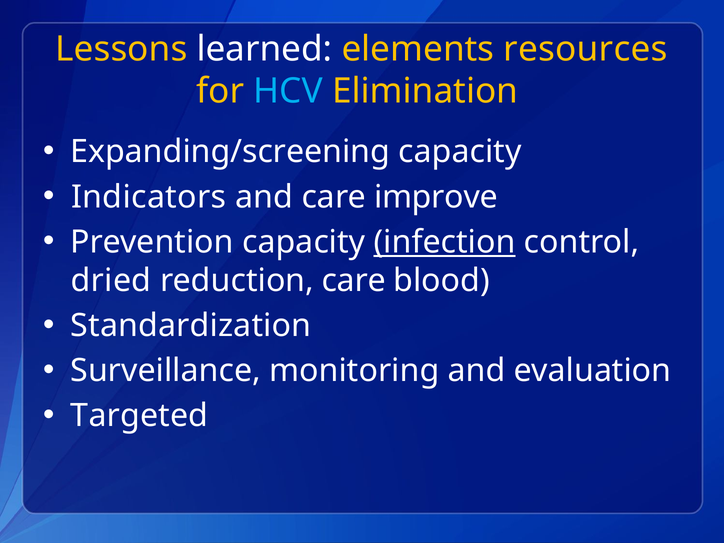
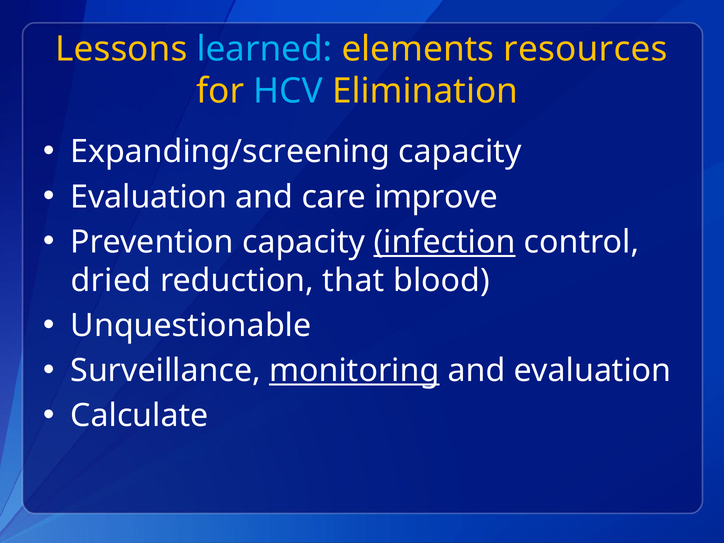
learned colour: white -> light blue
Indicators at (149, 197): Indicators -> Evaluation
reduction care: care -> that
Standardization: Standardization -> Unquestionable
monitoring underline: none -> present
Targeted: Targeted -> Calculate
